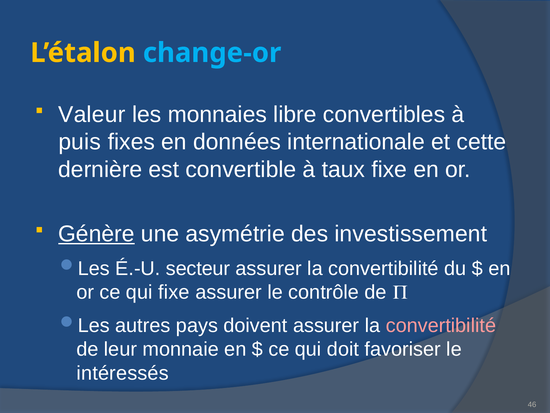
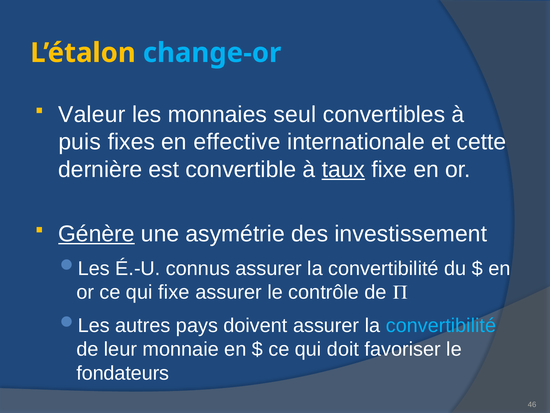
libre: libre -> seul
données: données -> effective
taux underline: none -> present
secteur: secteur -> connus
convertibilité at (441, 325) colour: pink -> light blue
intéressés: intéressés -> fondateurs
